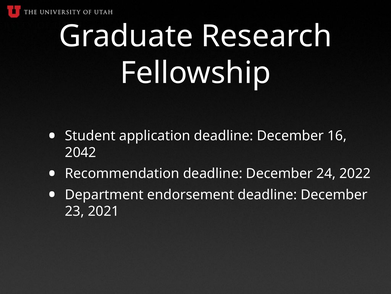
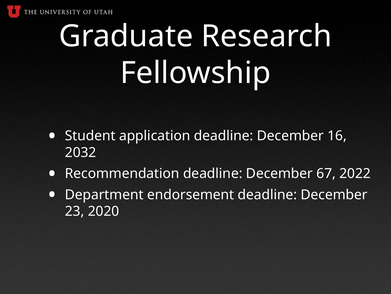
2042: 2042 -> 2032
24: 24 -> 67
2021: 2021 -> 2020
